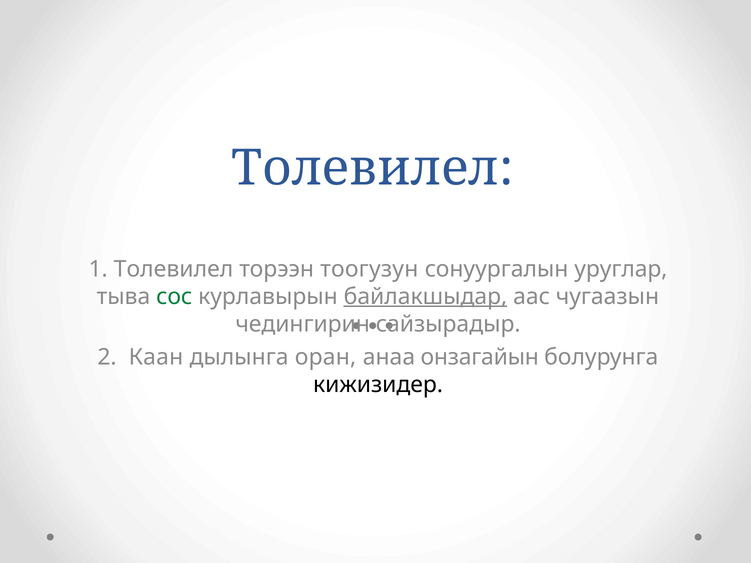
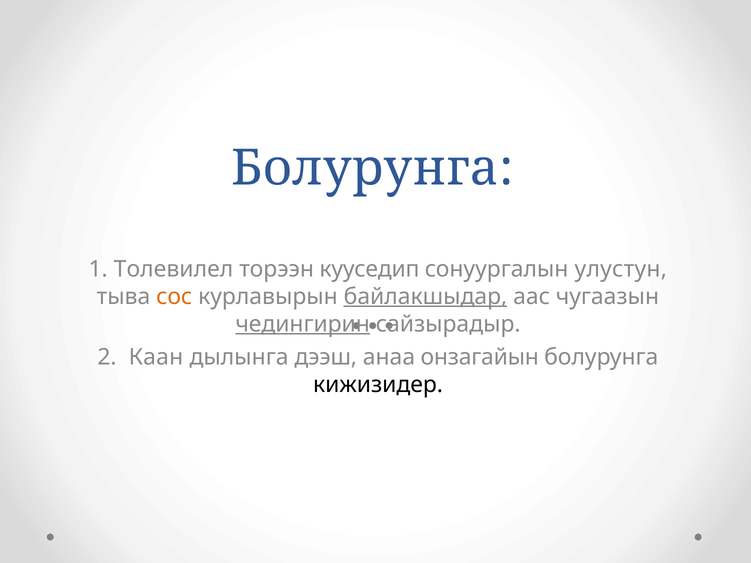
Толевилел at (372, 169): Толевилел -> Болурунга
тоогузун: тоогузун -> кууседип
уруглар: уруглар -> улустун
сос colour: green -> orange
чедингирин underline: none -> present
оран: оран -> дээш
